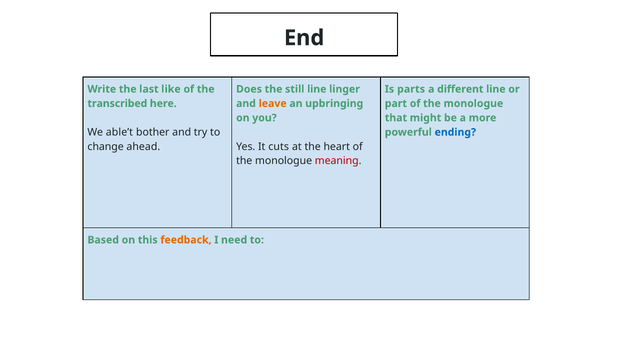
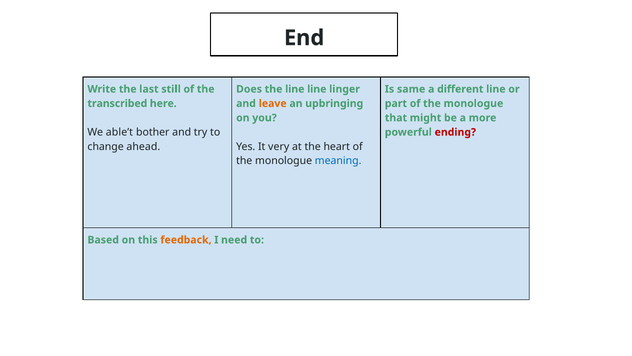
like: like -> still
the still: still -> line
parts: parts -> same
ending colour: blue -> red
cuts: cuts -> very
meaning colour: red -> blue
